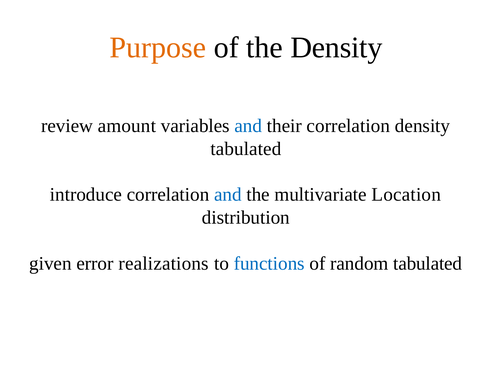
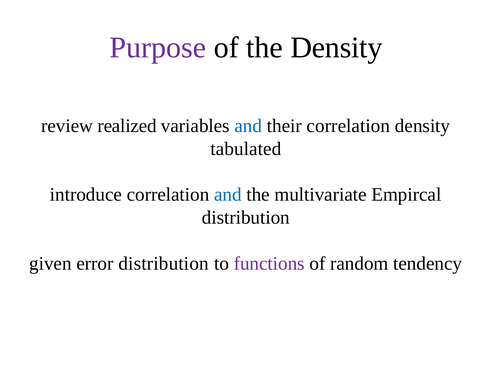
Purpose colour: orange -> purple
amount: amount -> realized
Location: Location -> Empircal
error realizations: realizations -> distribution
functions colour: blue -> purple
random tabulated: tabulated -> tendency
